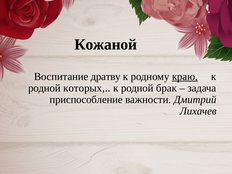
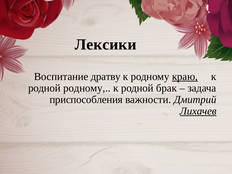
Кожаной: Кожаной -> Лексики
родной которых: которых -> родному
приспособление: приспособление -> приспособления
Лихачев underline: none -> present
